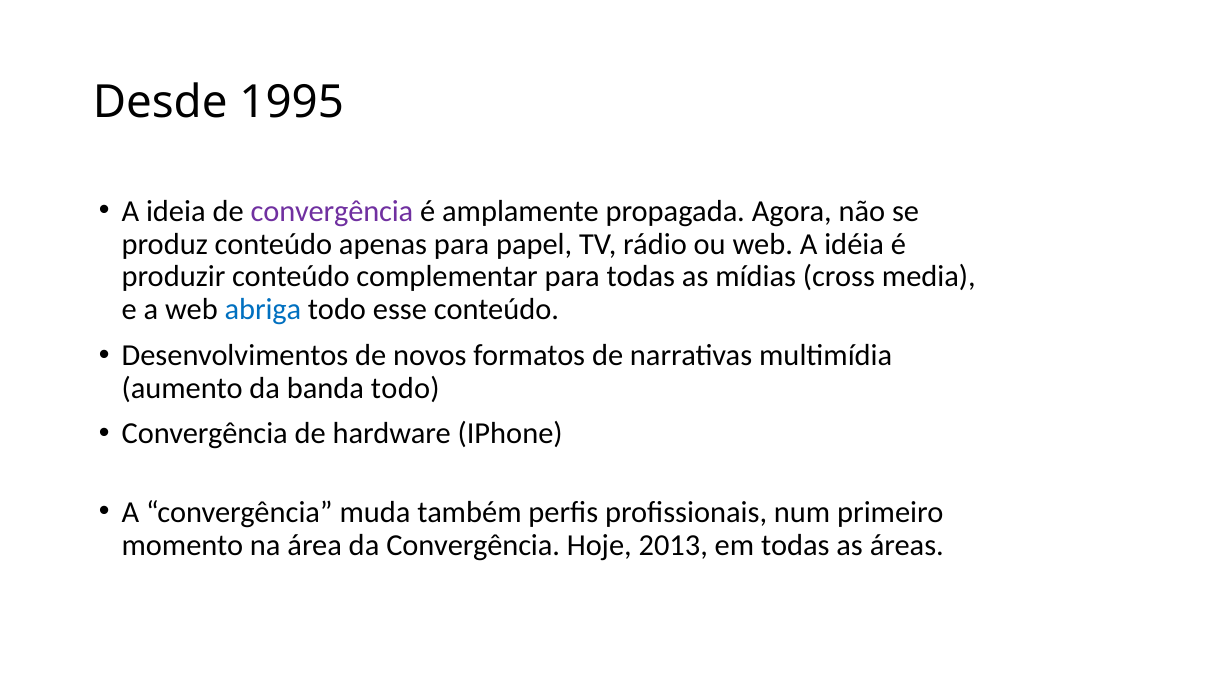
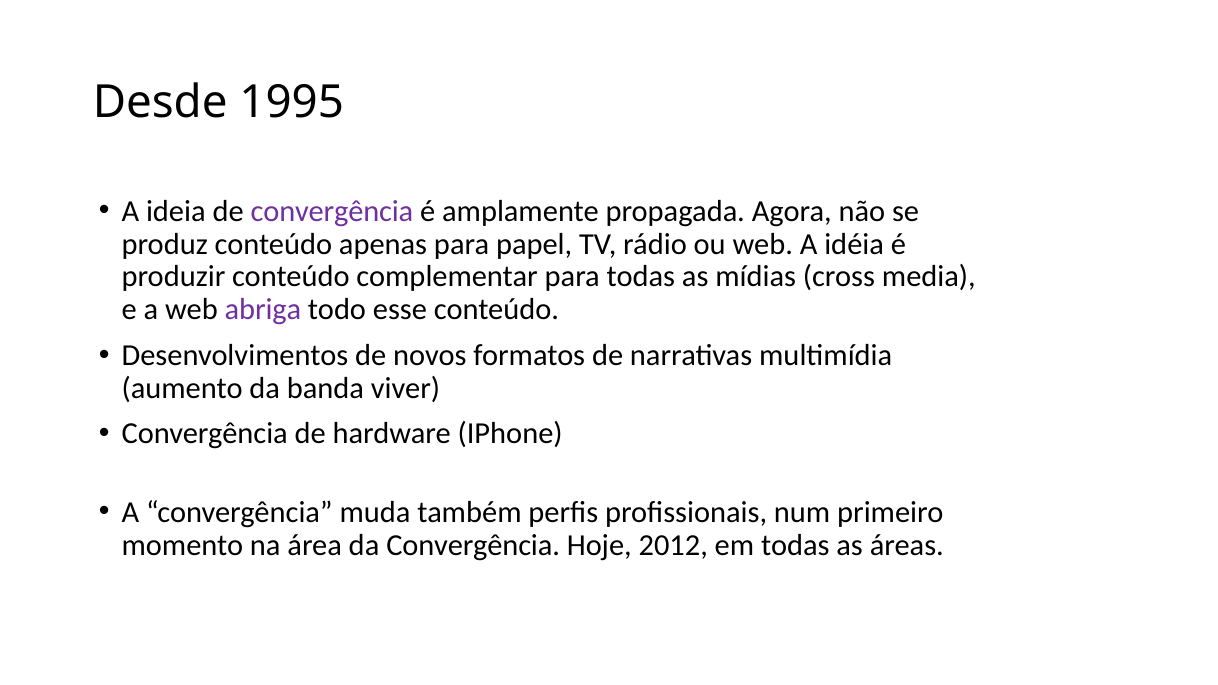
abriga colour: blue -> purple
banda todo: todo -> viver
2013: 2013 -> 2012
